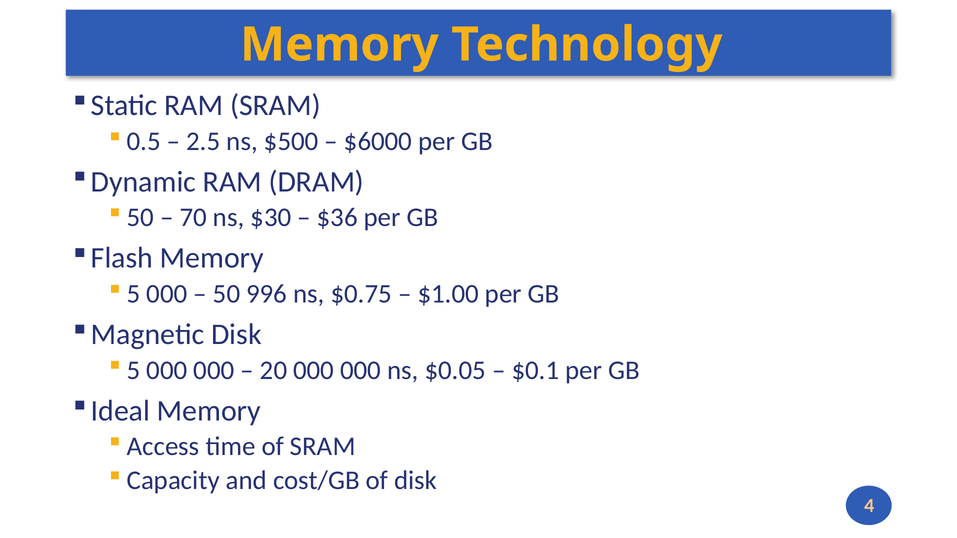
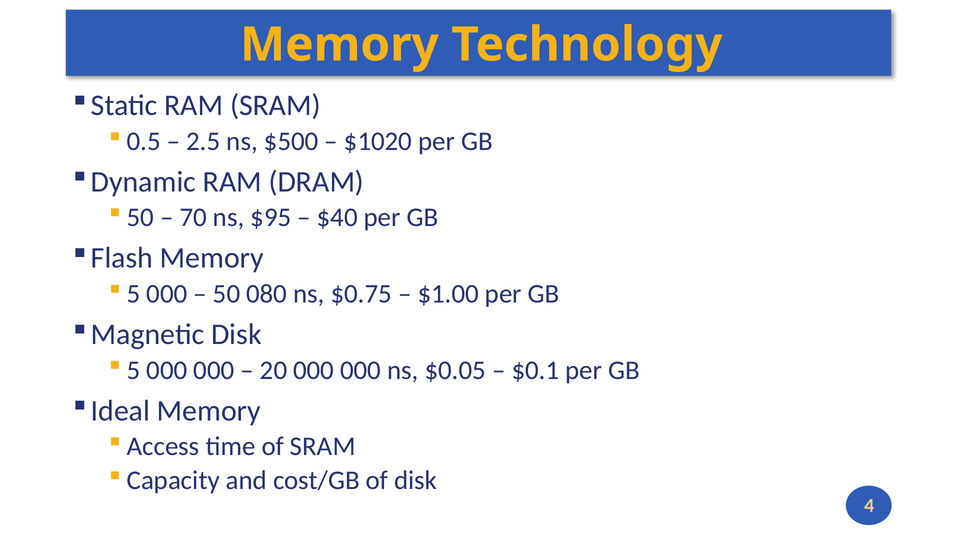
$6000: $6000 -> $1020
$30: $30 -> $95
$36: $36 -> $40
996: 996 -> 080
